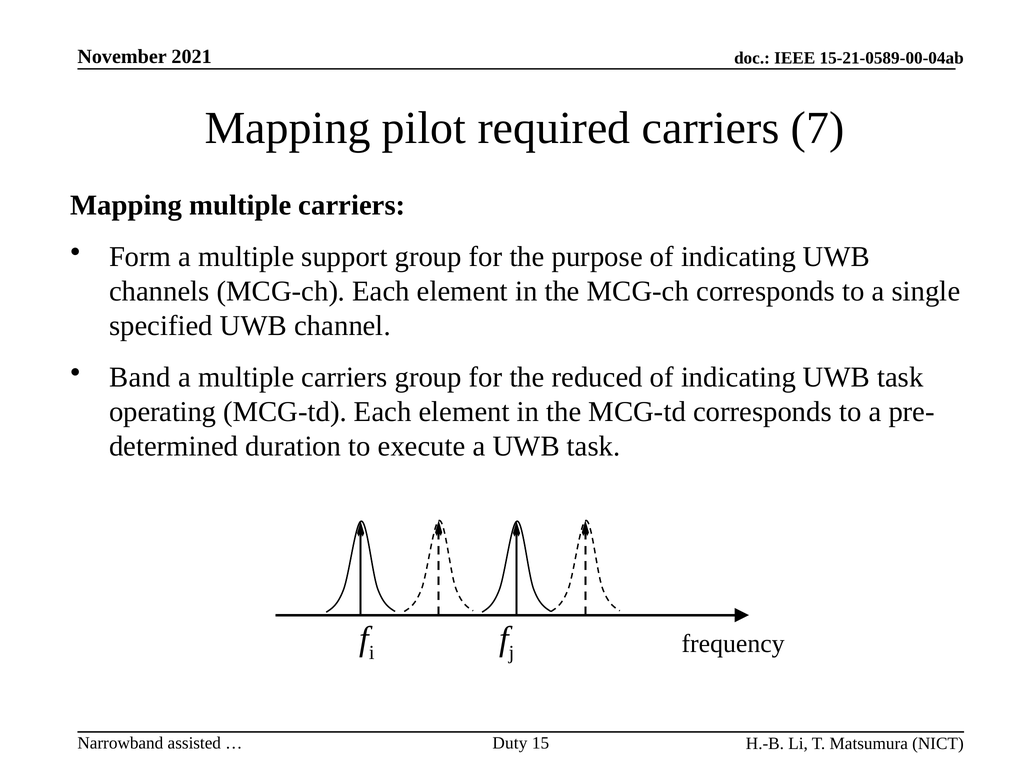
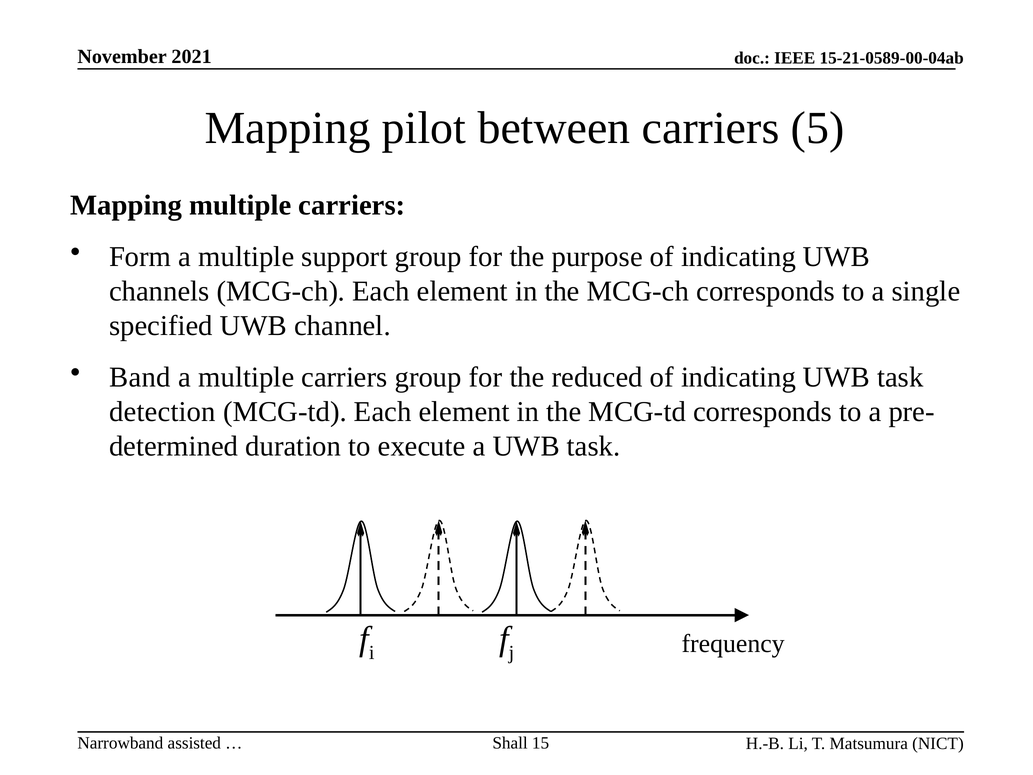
required: required -> between
7: 7 -> 5
operating: operating -> detection
Duty: Duty -> Shall
